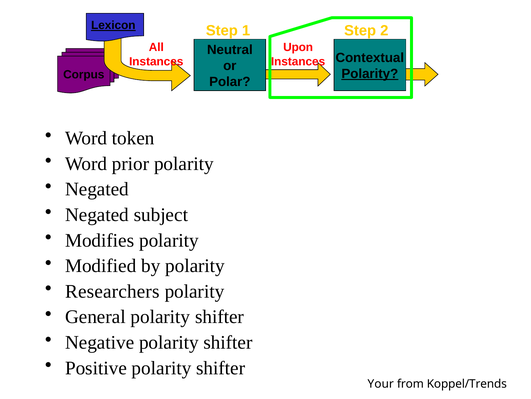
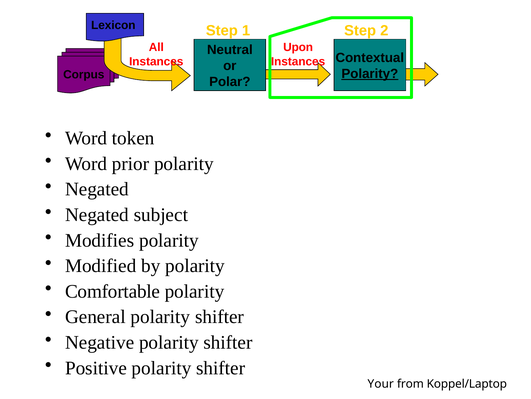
Lexicon underline: present -> none
Researchers: Researchers -> Comfortable
Koppel/Trends: Koppel/Trends -> Koppel/Laptop
